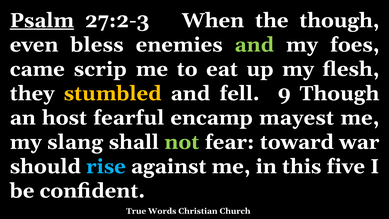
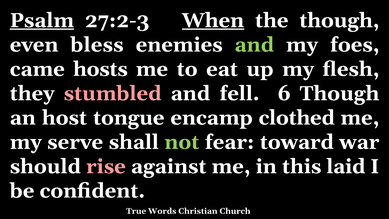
When underline: none -> present
scrip: scrip -> hosts
stumbled colour: yellow -> pink
9: 9 -> 6
fearful: fearful -> tongue
mayest: mayest -> clothed
slang: slang -> serve
rise colour: light blue -> pink
five: five -> laid
